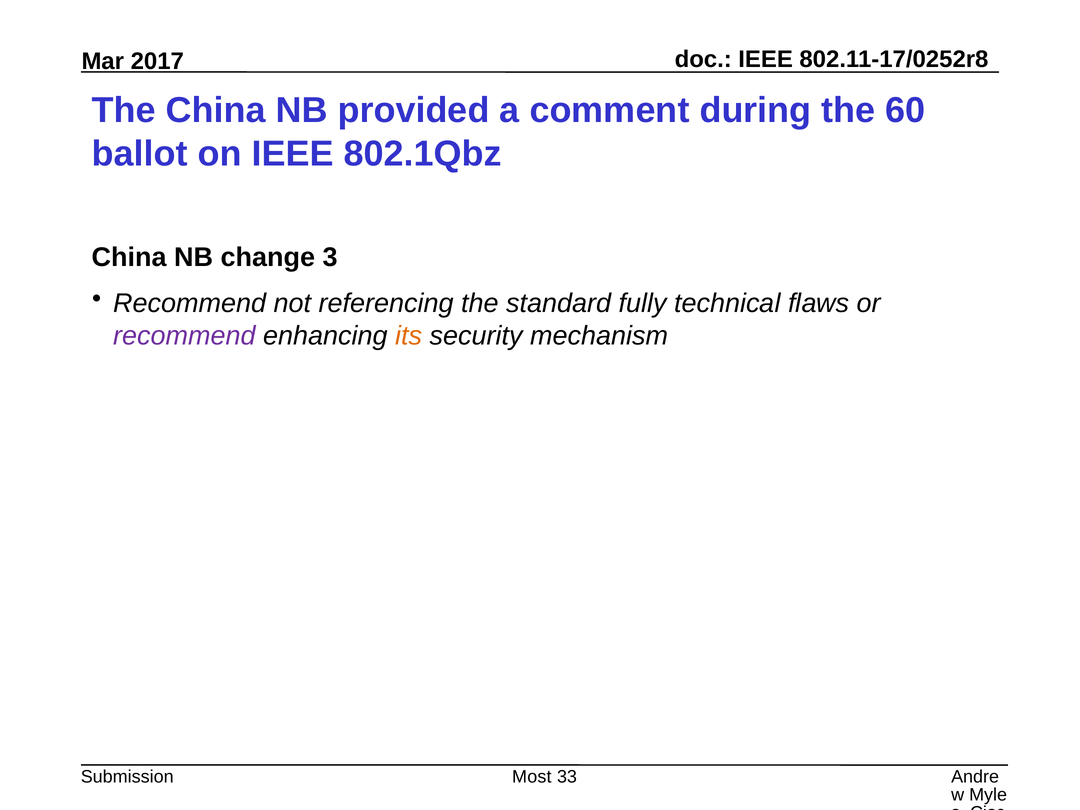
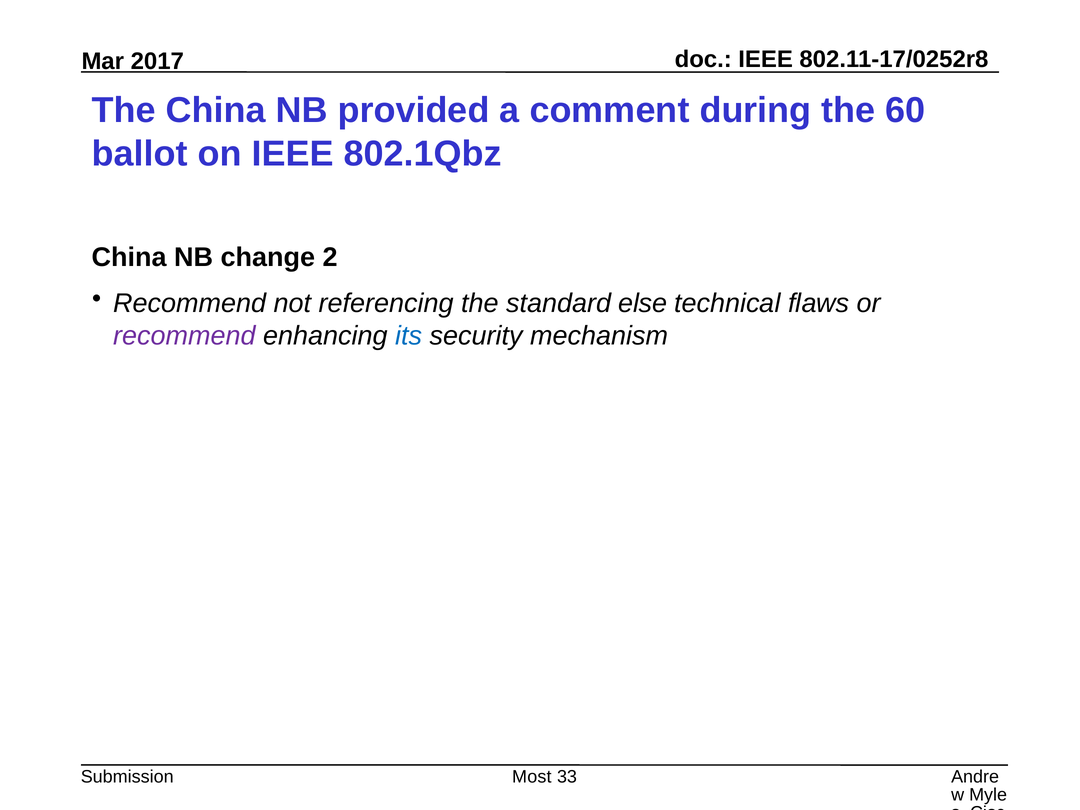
3: 3 -> 2
fully: fully -> else
its colour: orange -> blue
